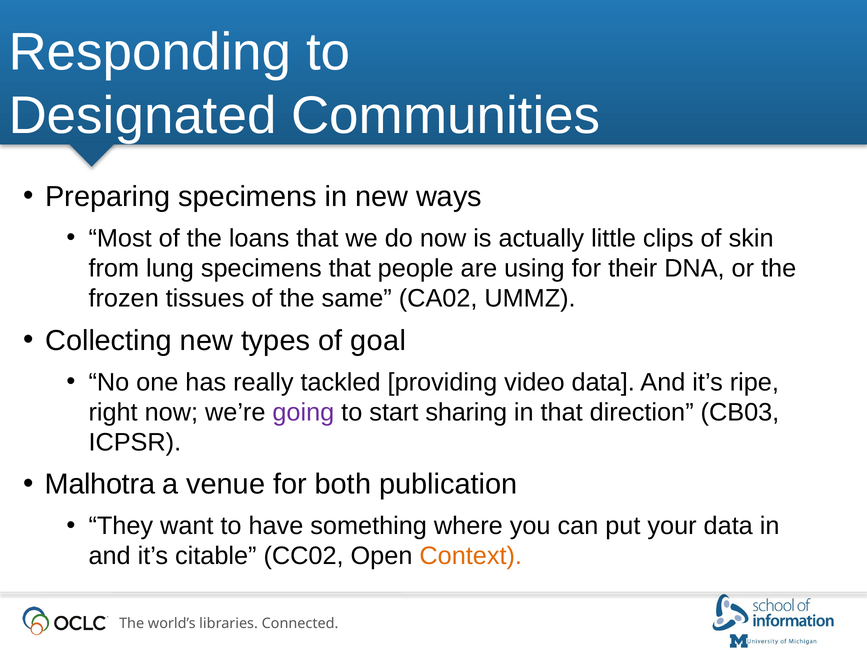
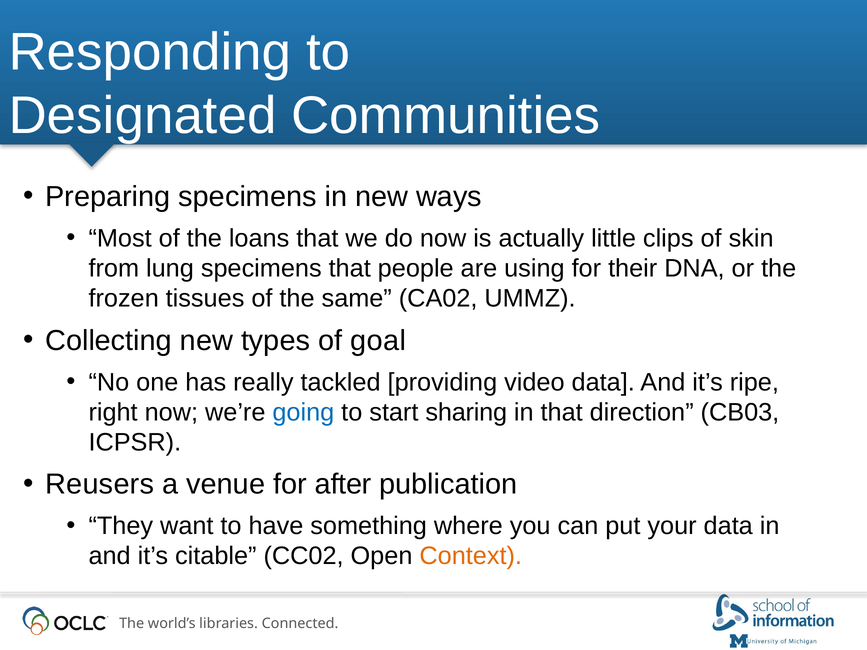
going colour: purple -> blue
Malhotra: Malhotra -> Reusers
both: both -> after
